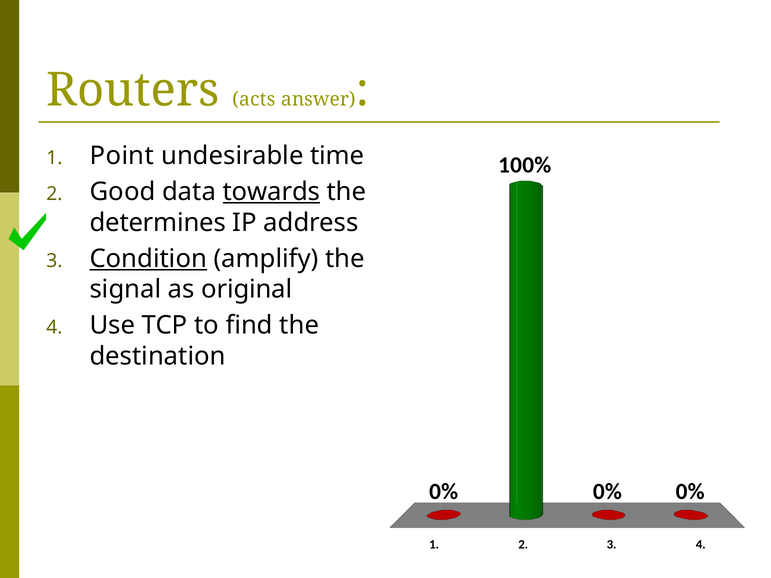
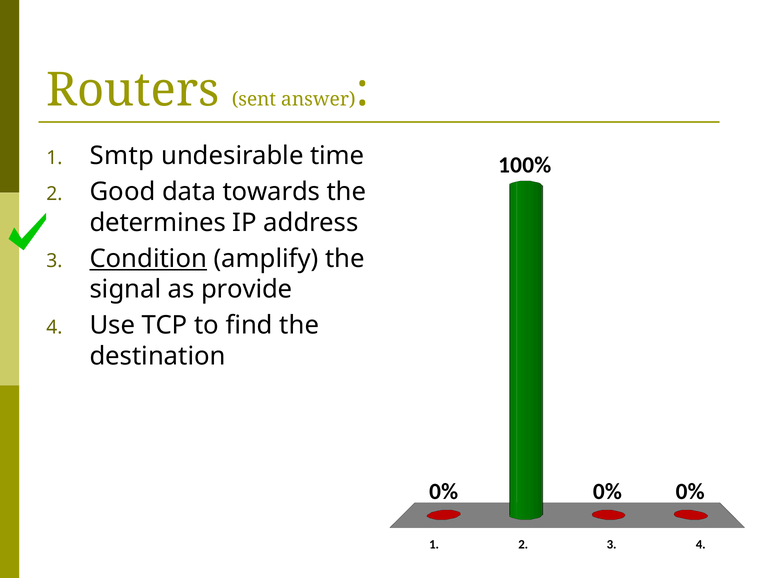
acts: acts -> sent
Point: Point -> Smtp
towards underline: present -> none
original: original -> provide
